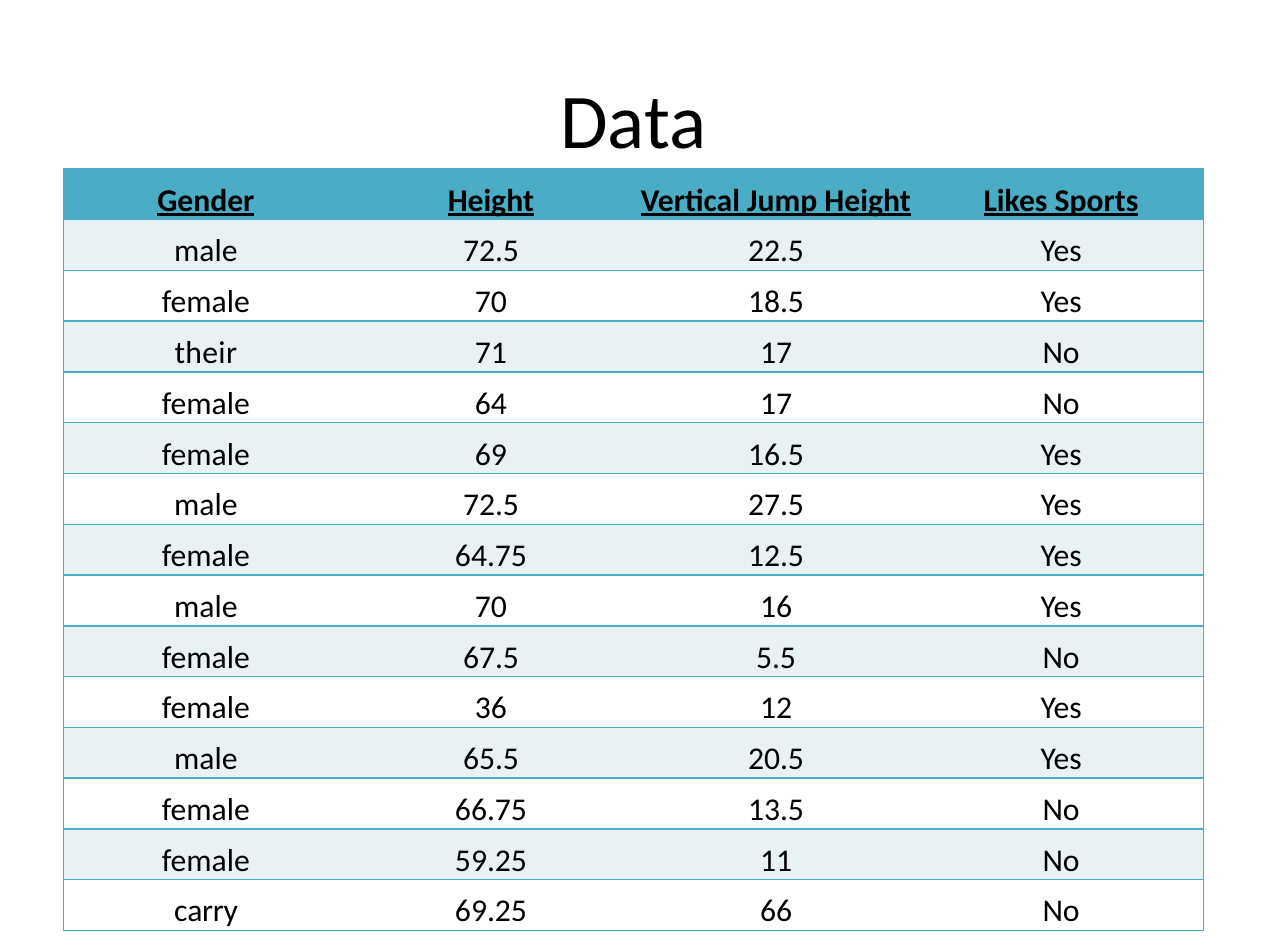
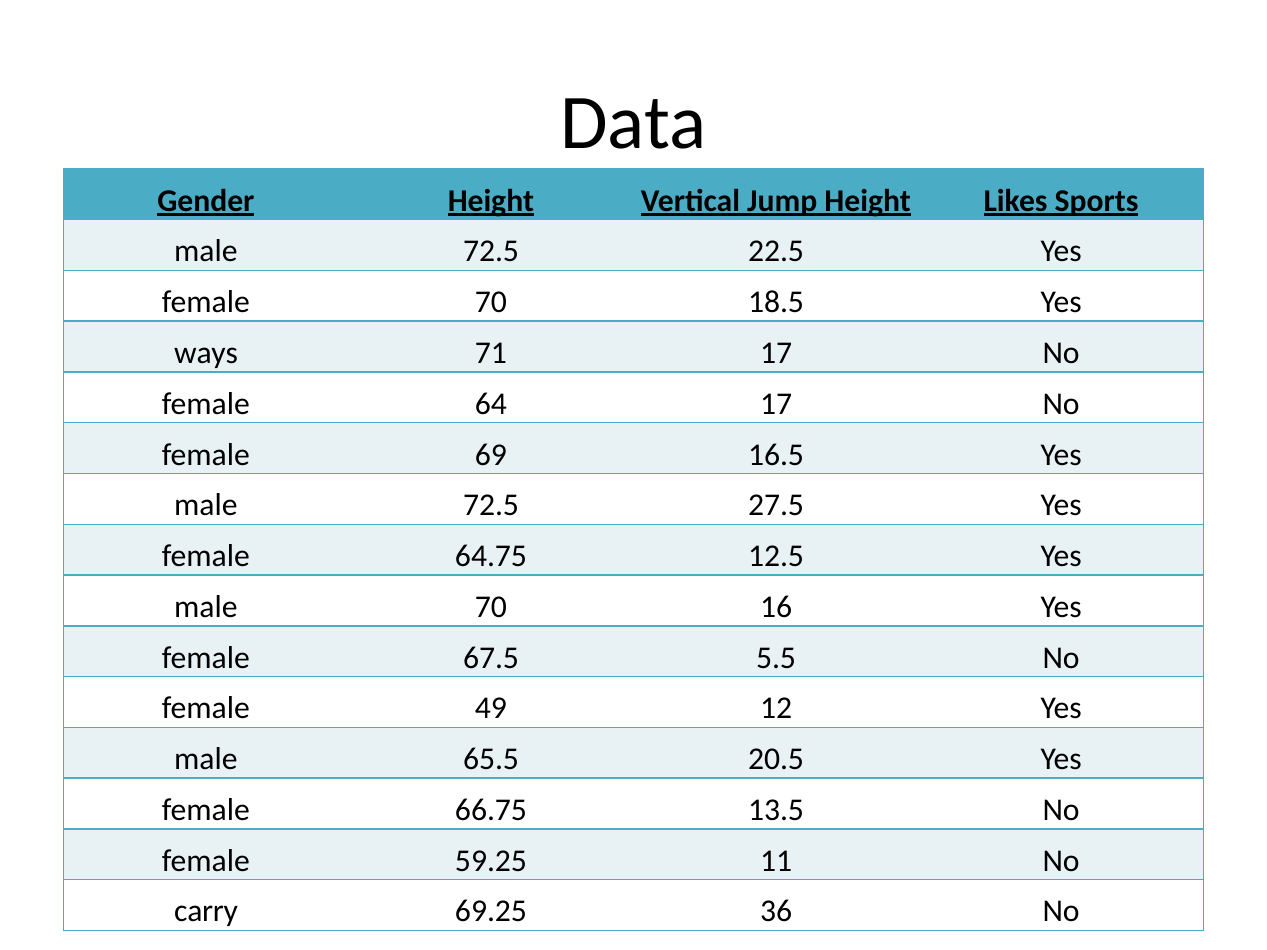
their: their -> ways
36: 36 -> 49
66: 66 -> 36
